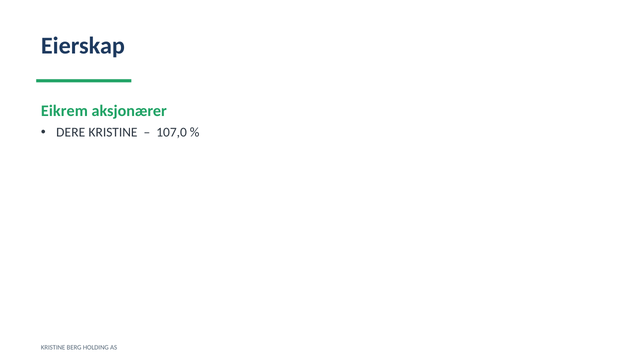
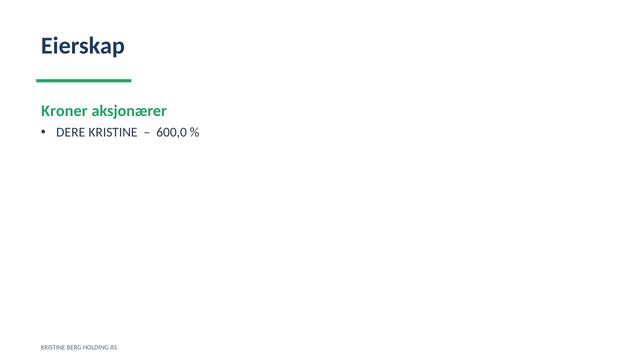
Eikrem: Eikrem -> Kroner
107,0: 107,0 -> 600,0
